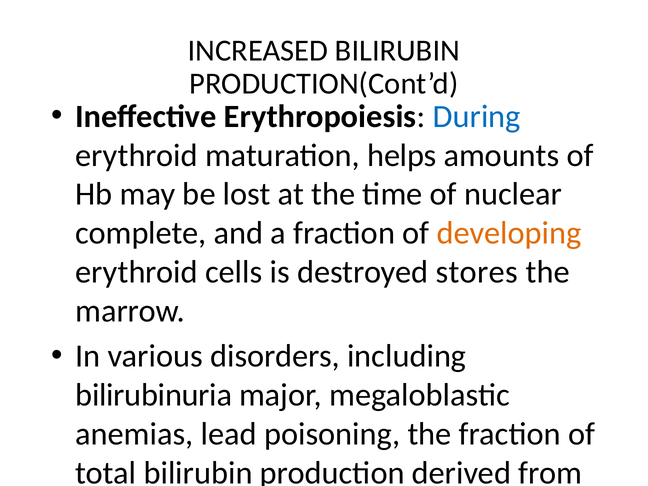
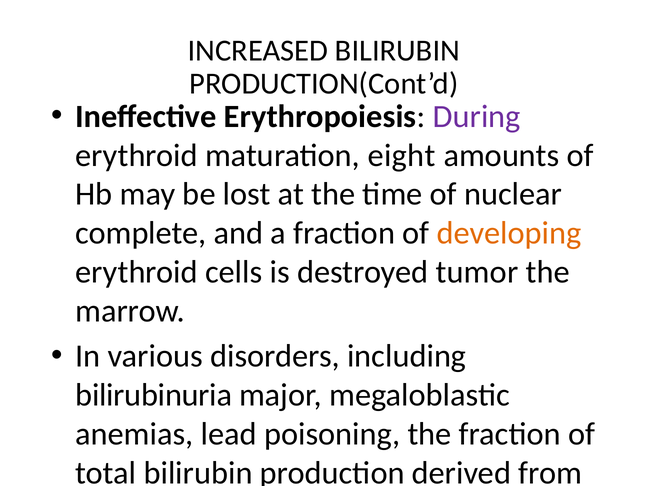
During colour: blue -> purple
helps: helps -> eight
stores: stores -> tumor
